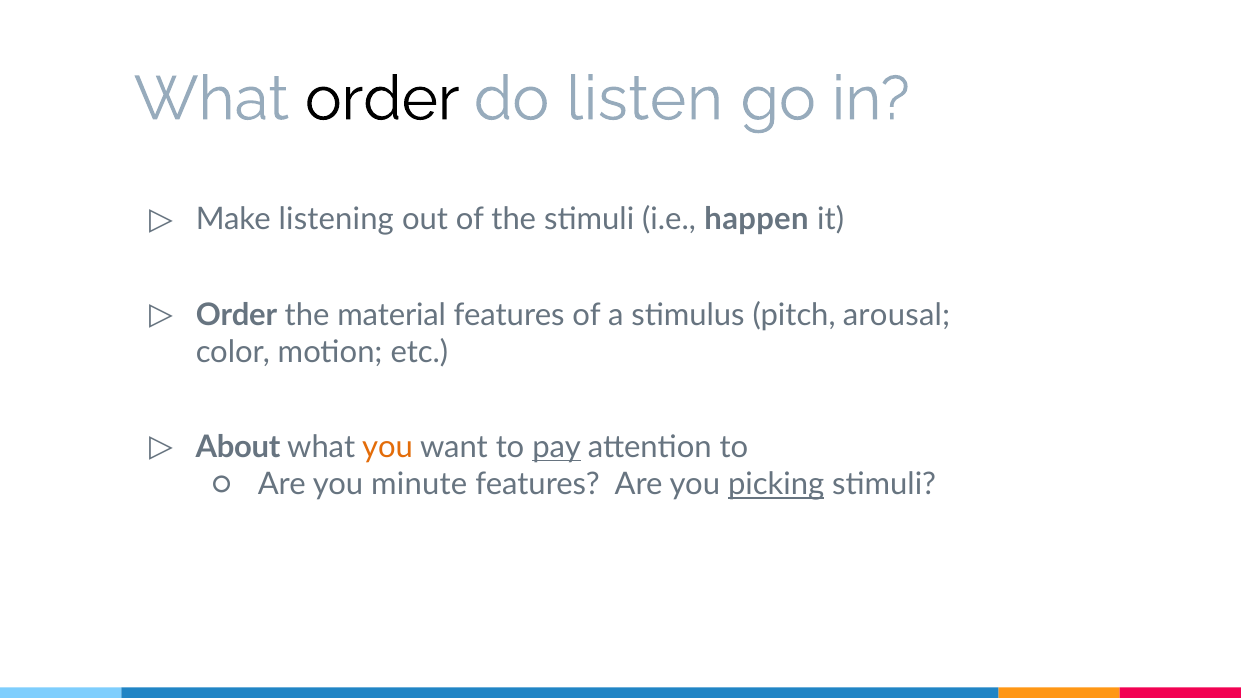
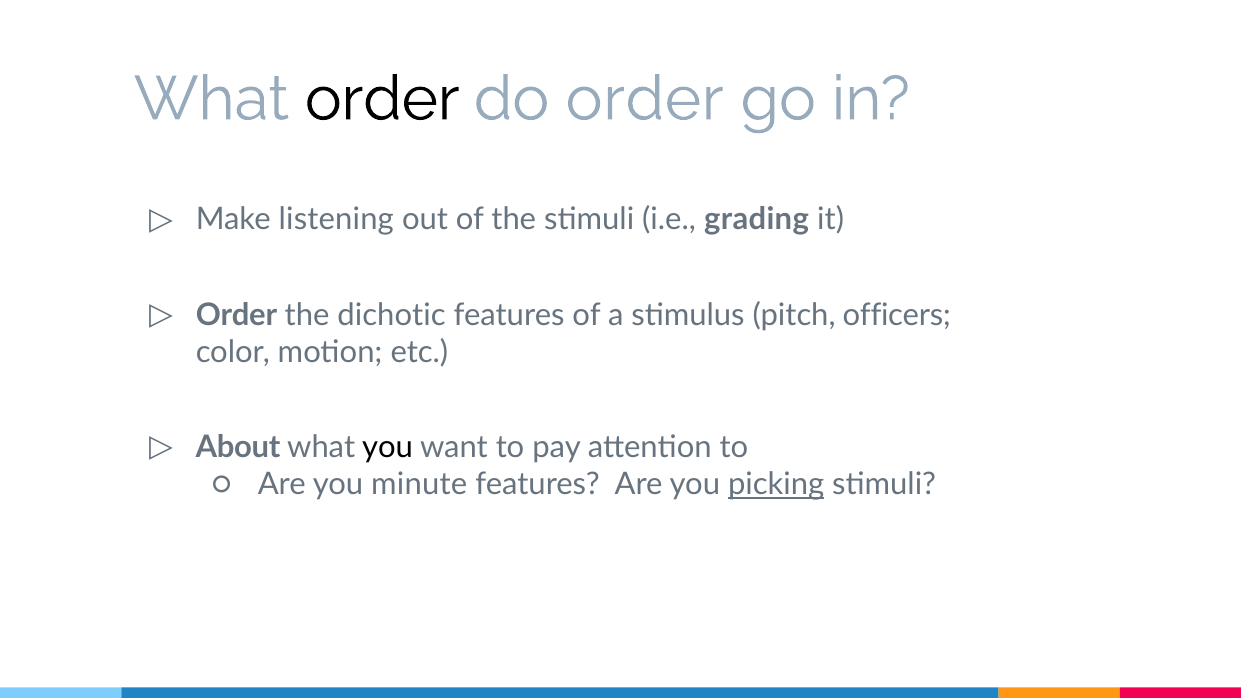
do listen: listen -> order
happen: happen -> grading
material: material -> dichotic
arousal: arousal -> officers
you at (388, 447) colour: orange -> black
pay underline: present -> none
